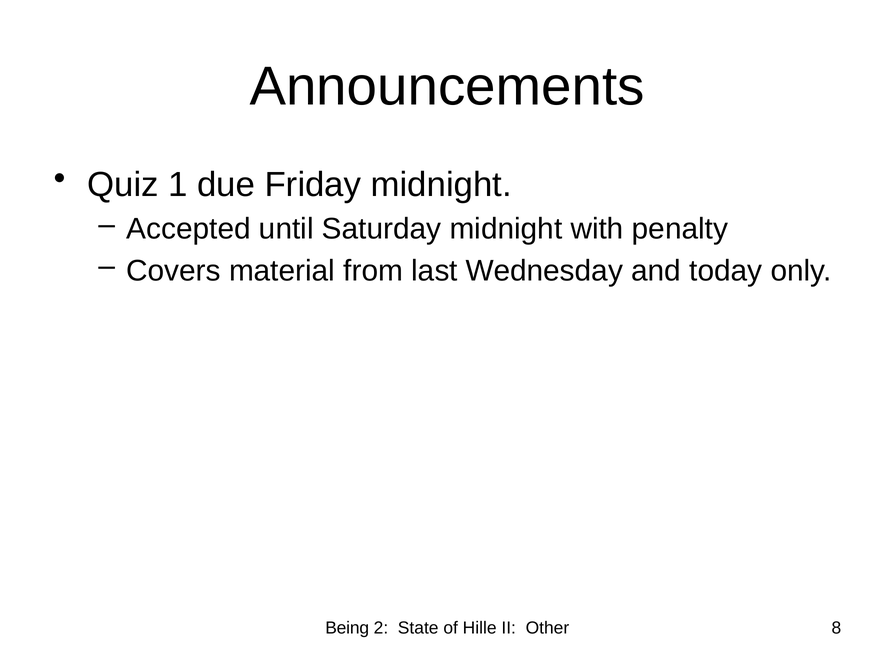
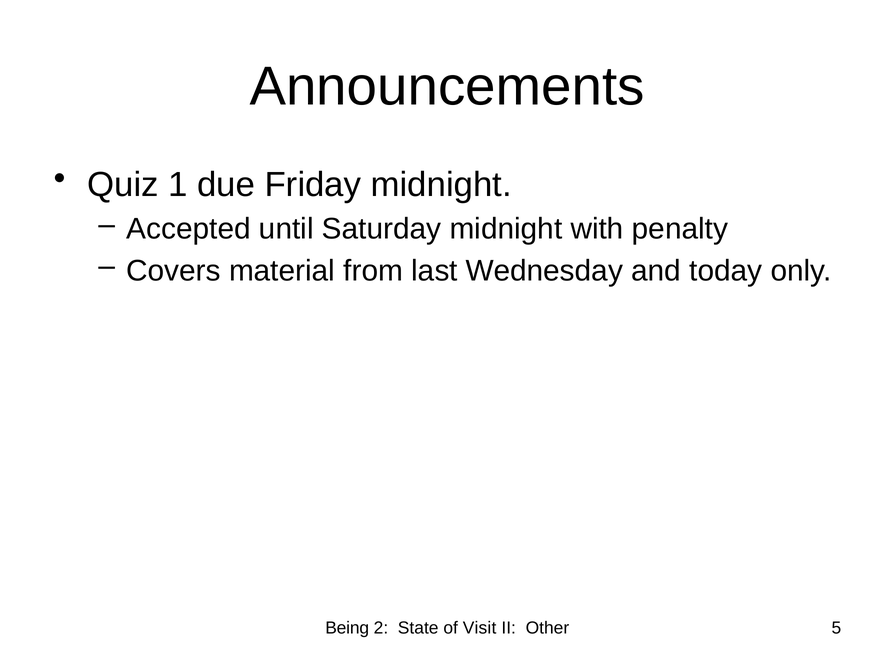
Hille: Hille -> Visit
8: 8 -> 5
